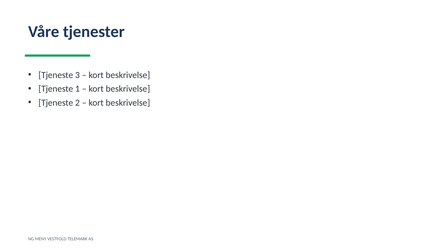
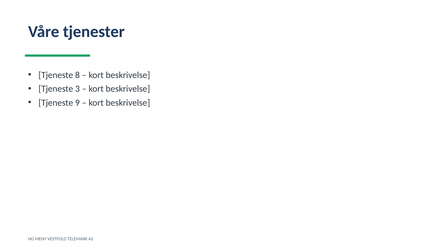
3: 3 -> 8
1: 1 -> 3
2: 2 -> 9
